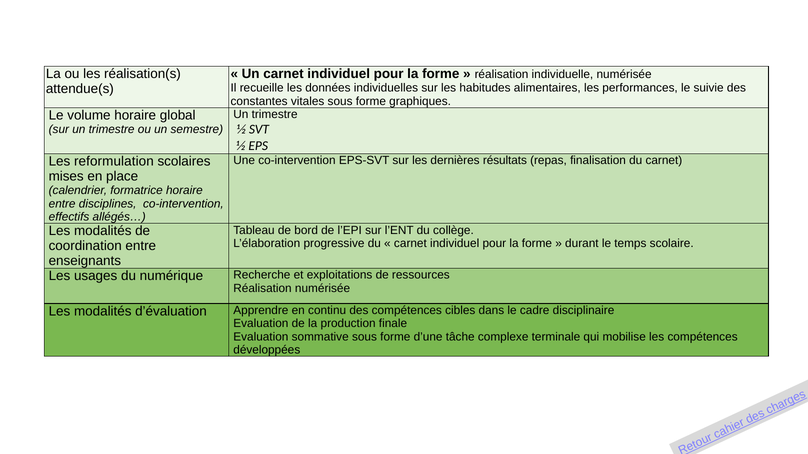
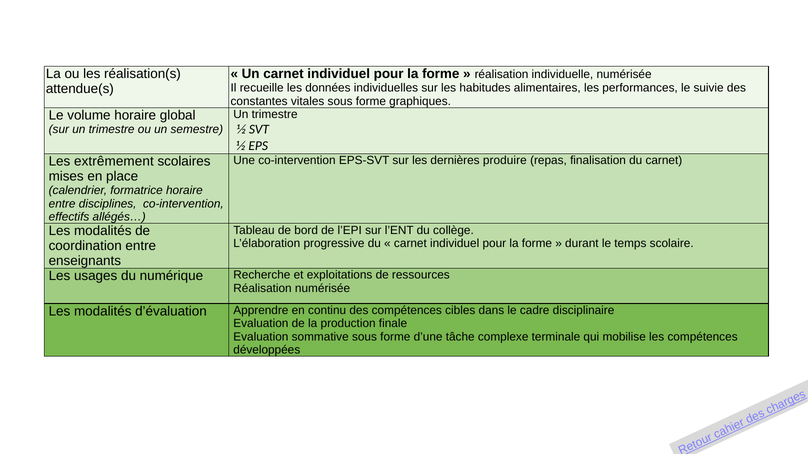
résultats: résultats -> produire
reformulation: reformulation -> extrêmement
